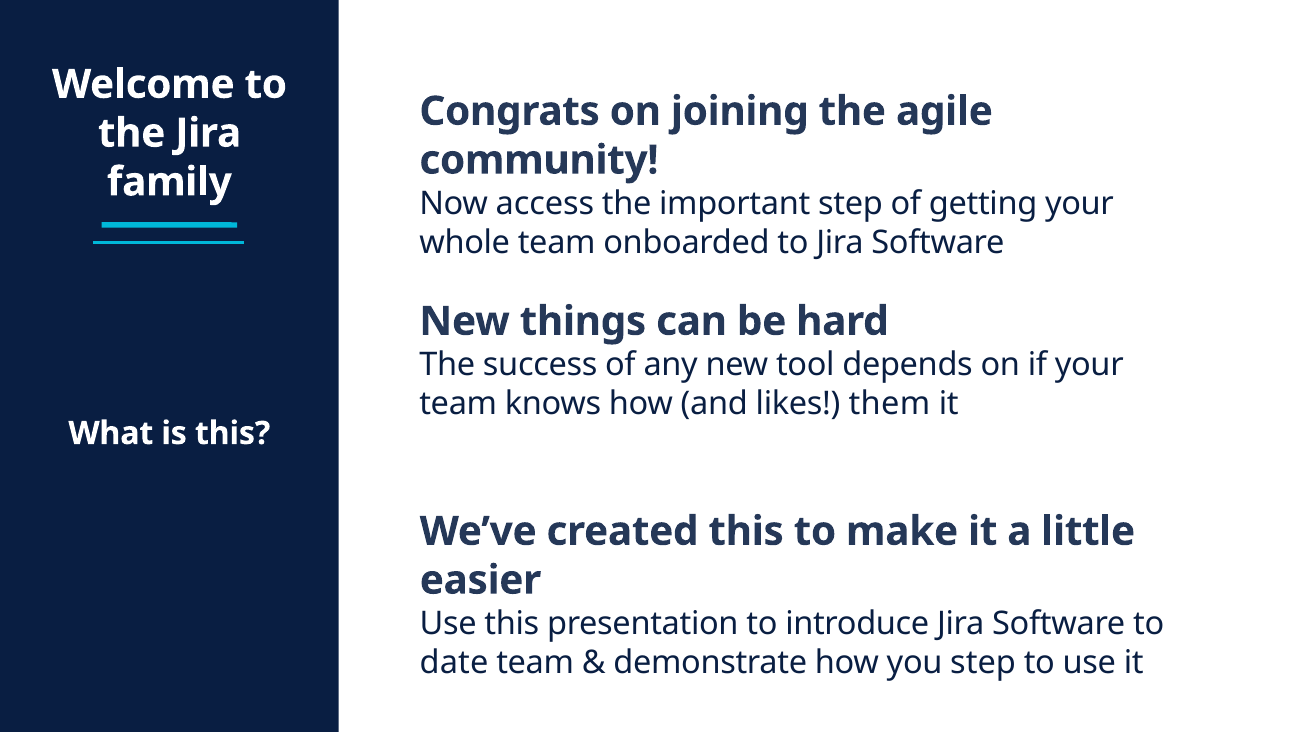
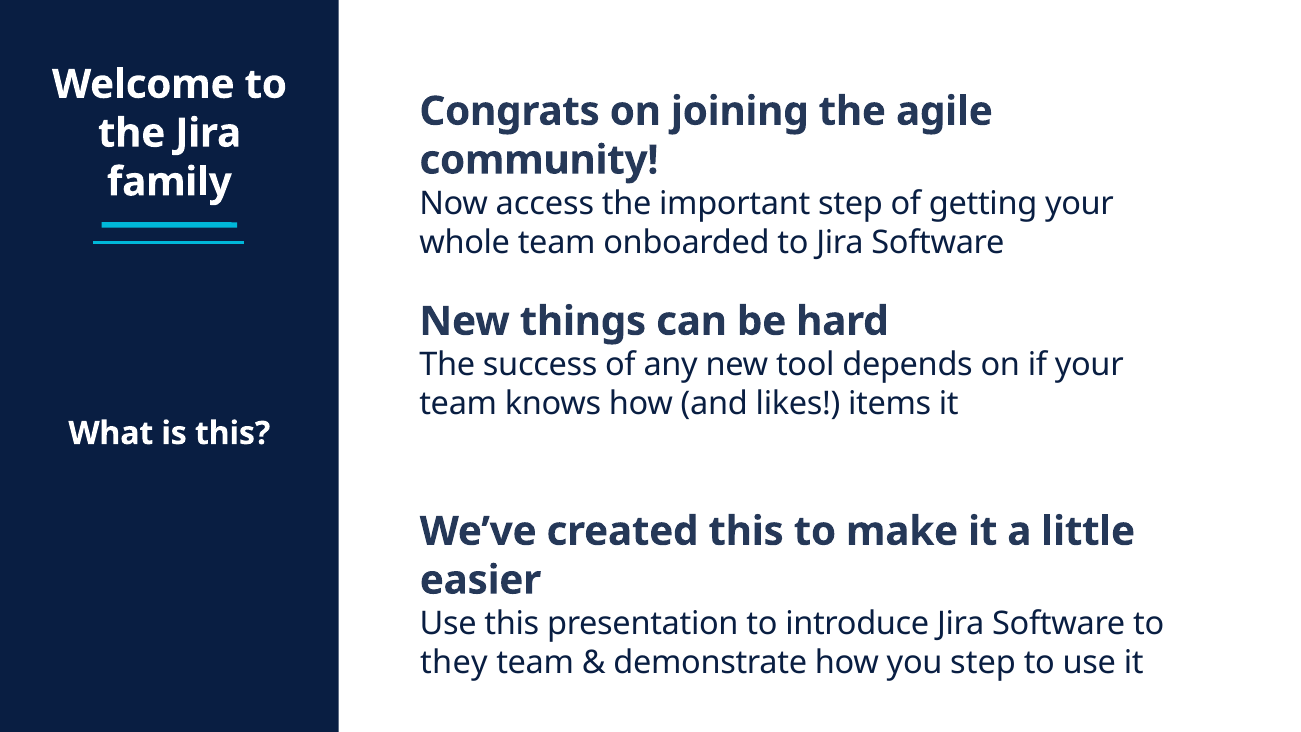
them: them -> items
date: date -> they
